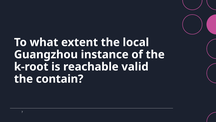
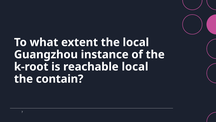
reachable valid: valid -> local
